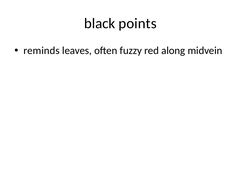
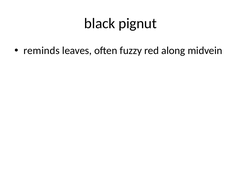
points: points -> pignut
